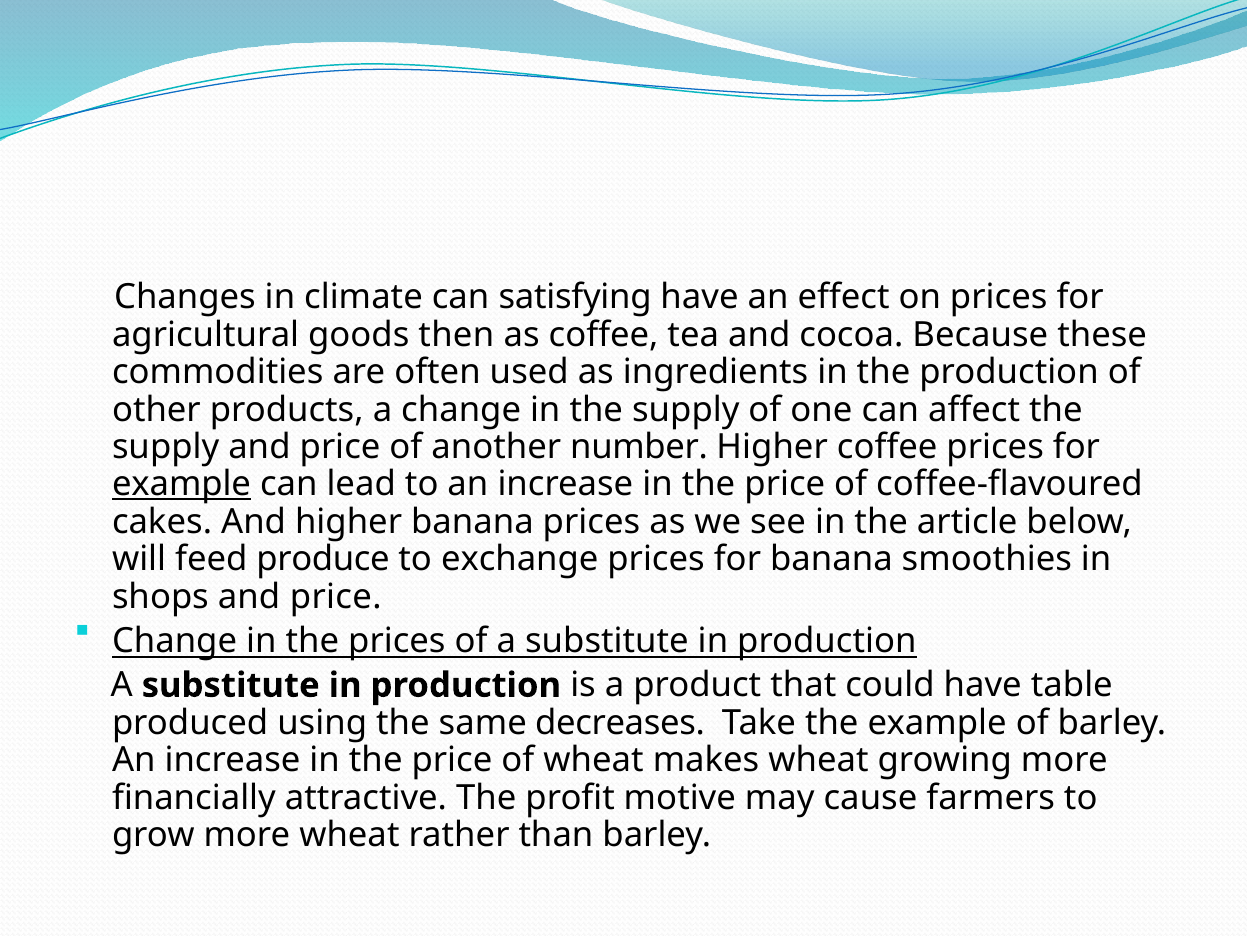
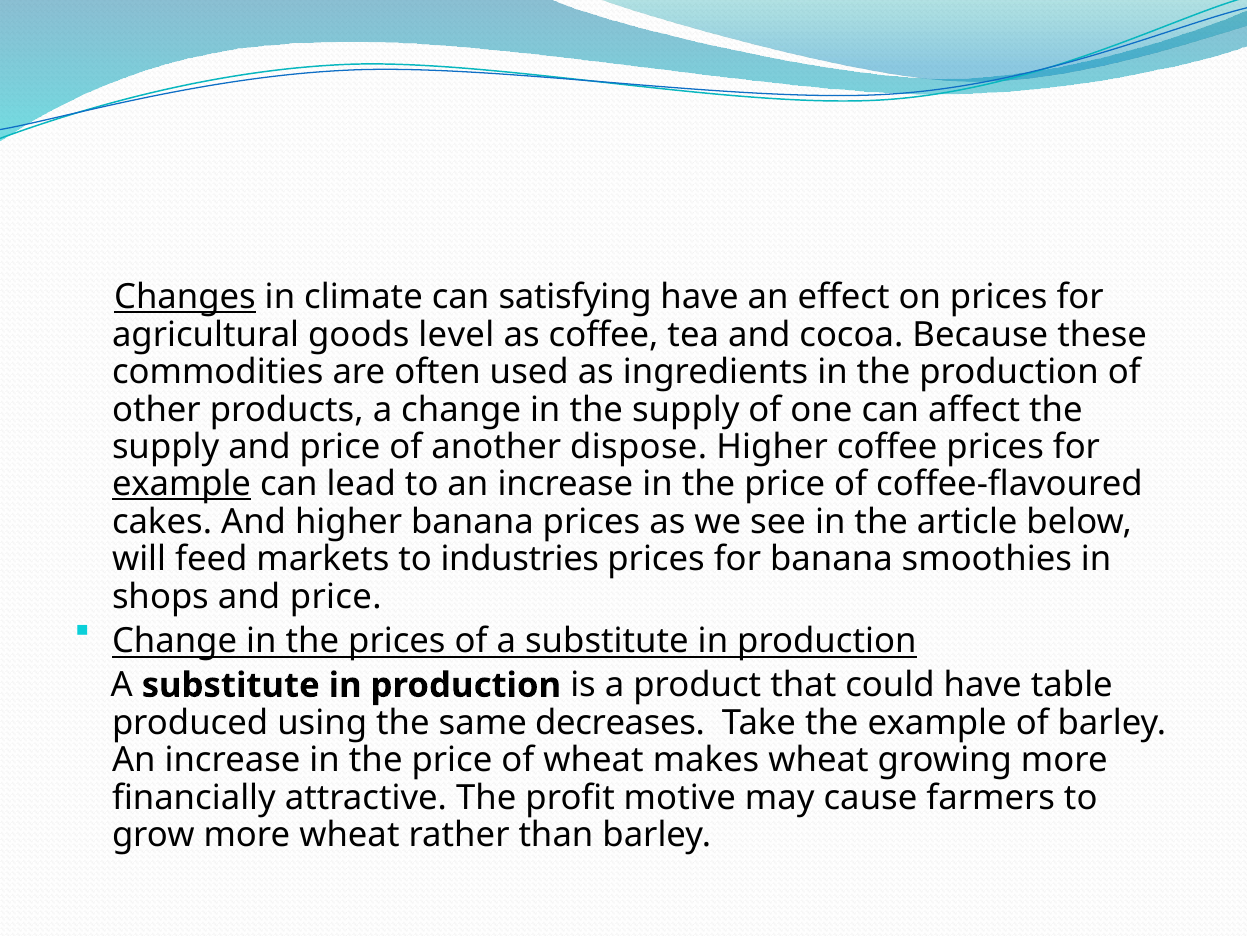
Changes underline: none -> present
then: then -> level
number: number -> dispose
produce: produce -> markets
exchange: exchange -> industries
